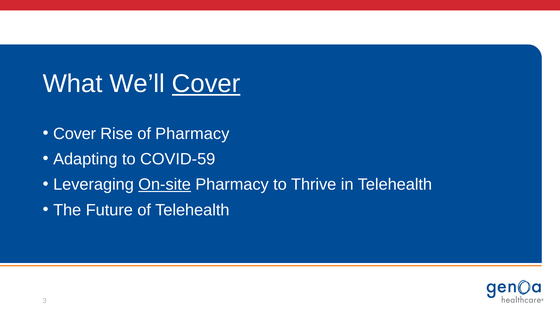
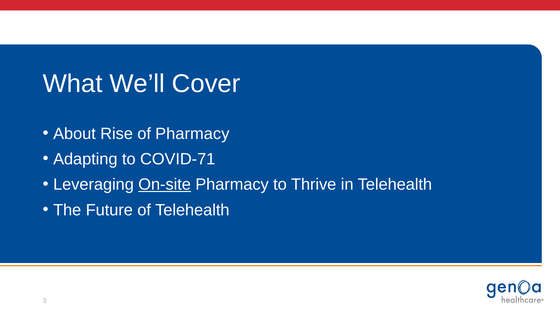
Cover at (206, 84) underline: present -> none
Cover at (75, 134): Cover -> About
COVID-59: COVID-59 -> COVID-71
